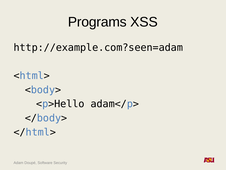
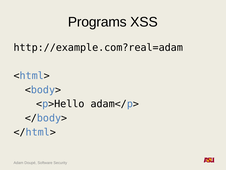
http://example.com?seen=adam: http://example.com?seen=adam -> http://example.com?real=adam
